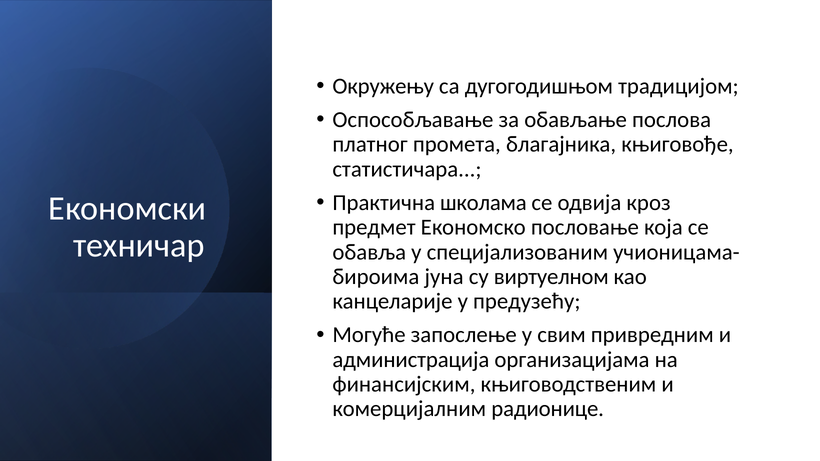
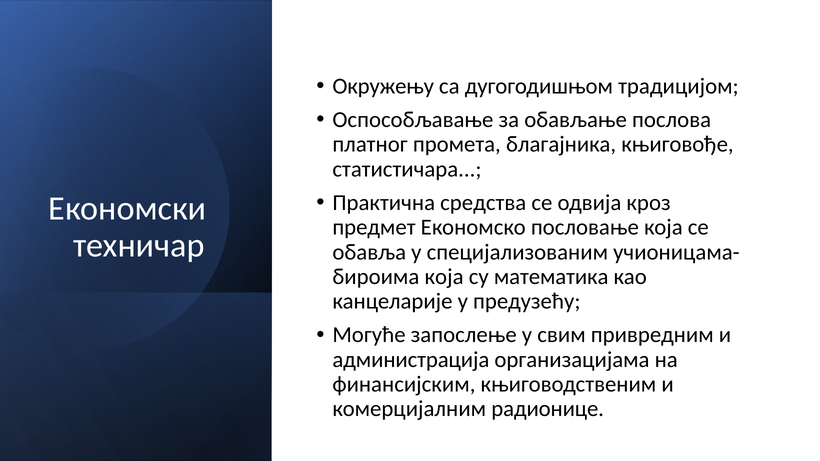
школама: школама -> средства
јуна at (444, 277): јуна -> која
виртуелном: виртуелном -> математика
